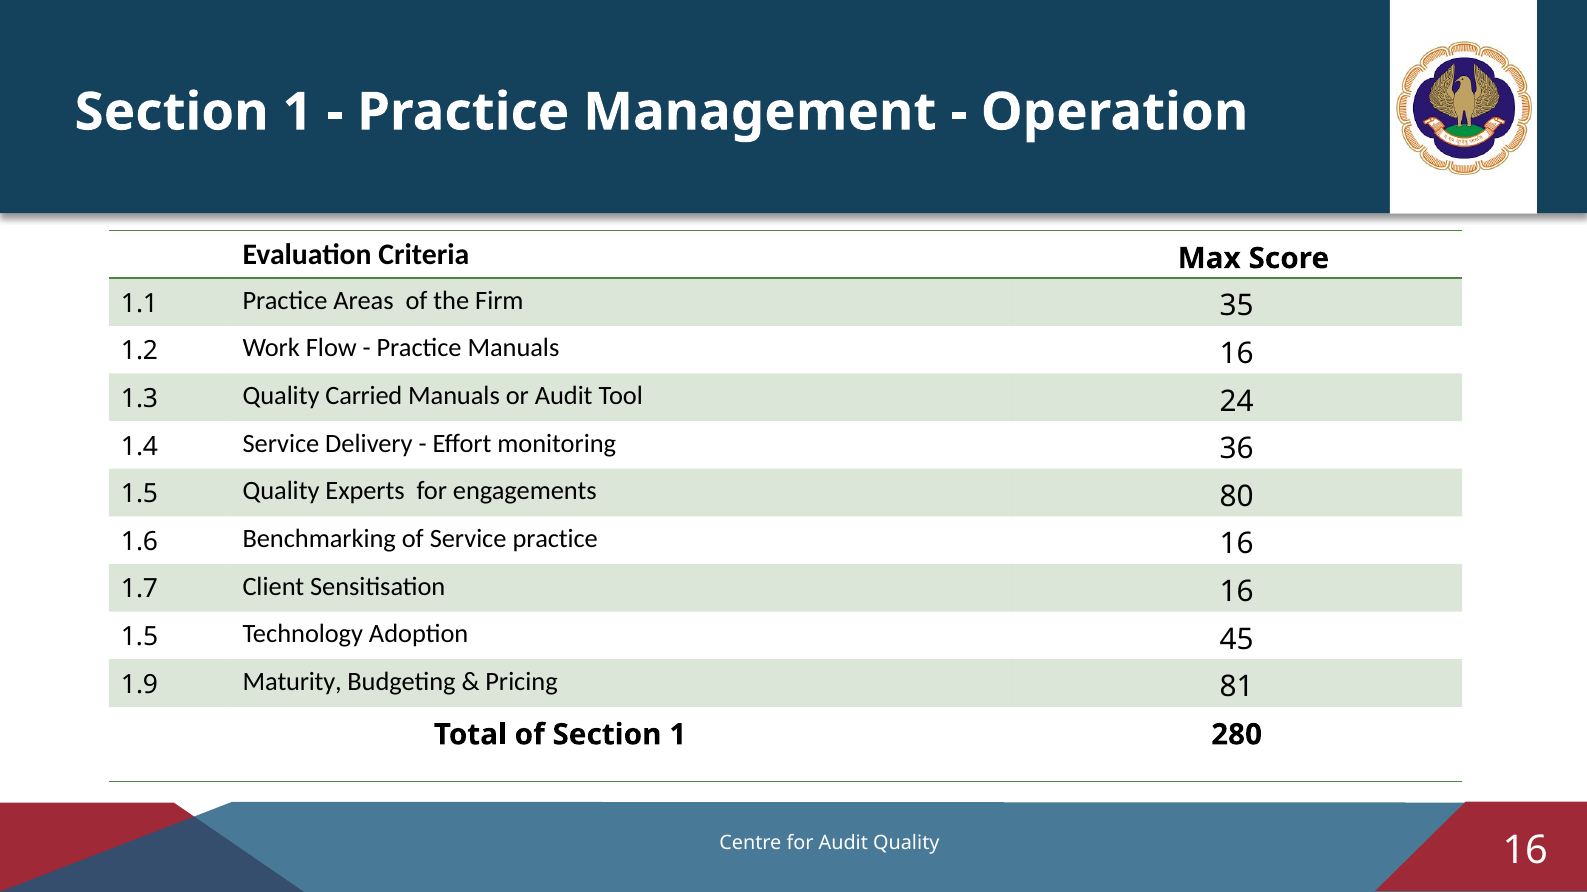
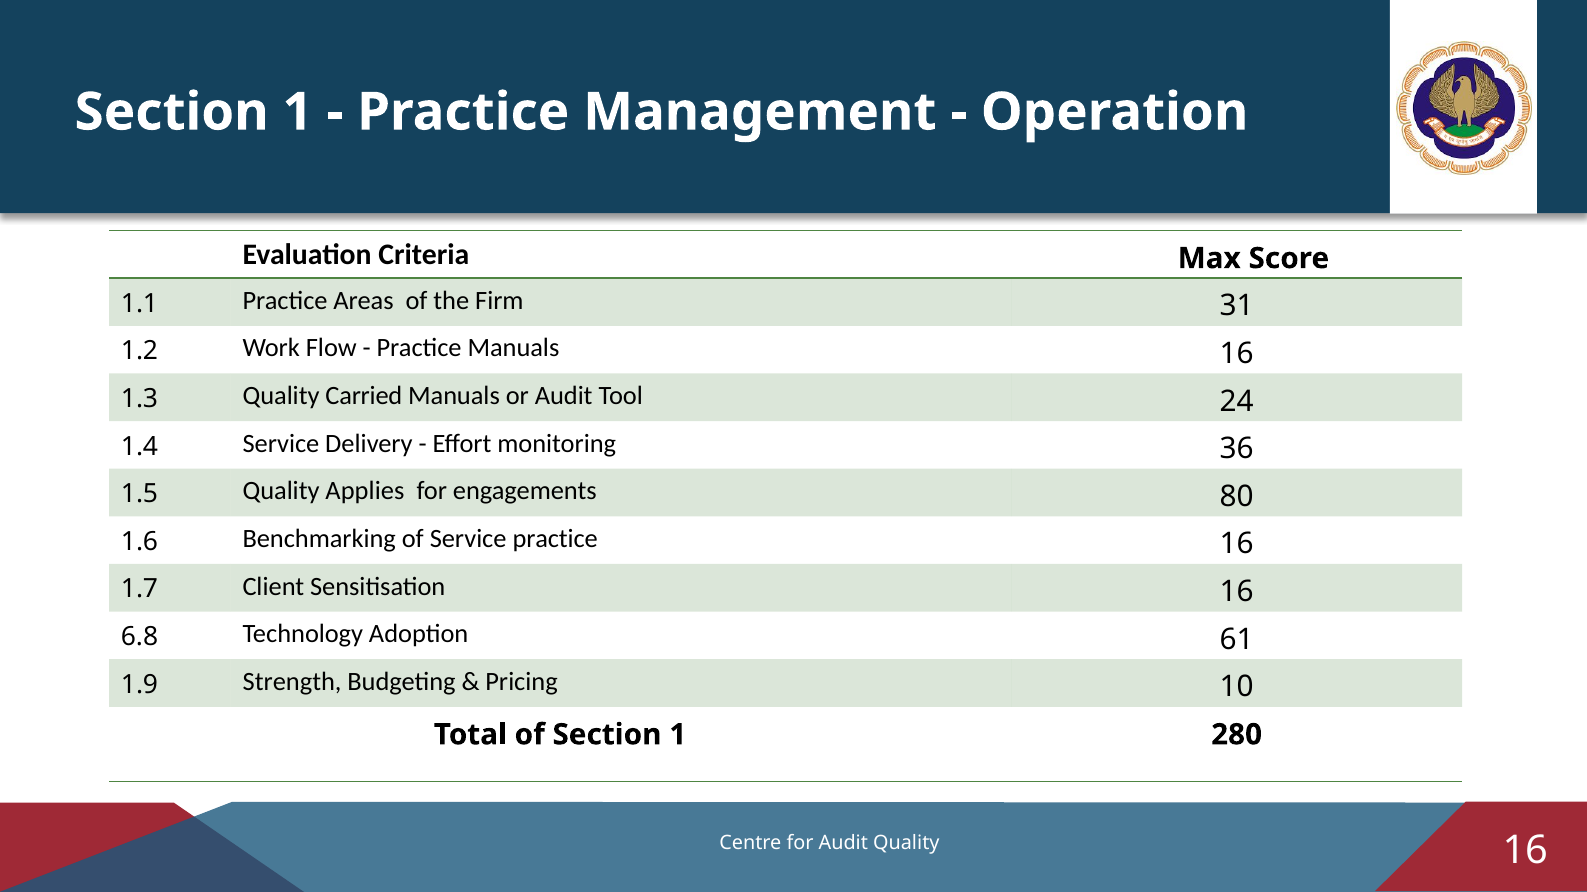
35: 35 -> 31
Experts: Experts -> Applies
1.5 at (140, 637): 1.5 -> 6.8
45: 45 -> 61
Maturity: Maturity -> Strength
81: 81 -> 10
